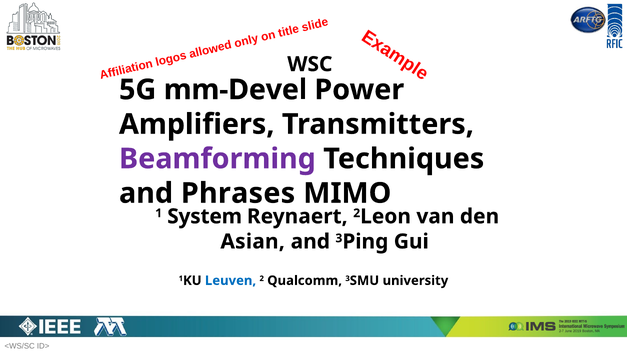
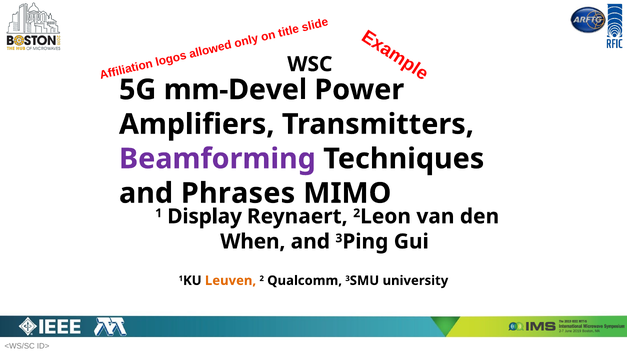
System: System -> Display
Asian: Asian -> When
Leuven colour: blue -> orange
